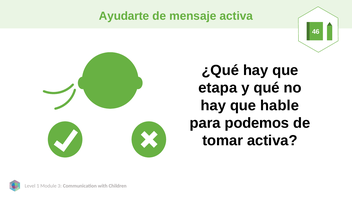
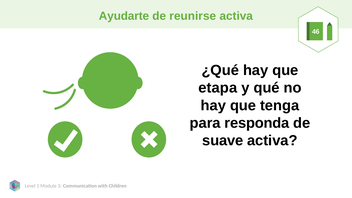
mensaje: mensaje -> reunirse
hable: hable -> tenga
podemos: podemos -> responda
tomar: tomar -> suave
